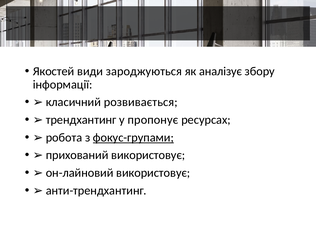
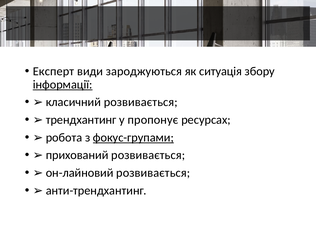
Якостей: Якостей -> Експерт
аналізує: аналізує -> ситуація
інформації underline: none -> present
використовує at (148, 155): використовує -> розвивається
використовує at (153, 173): використовує -> розвивається
